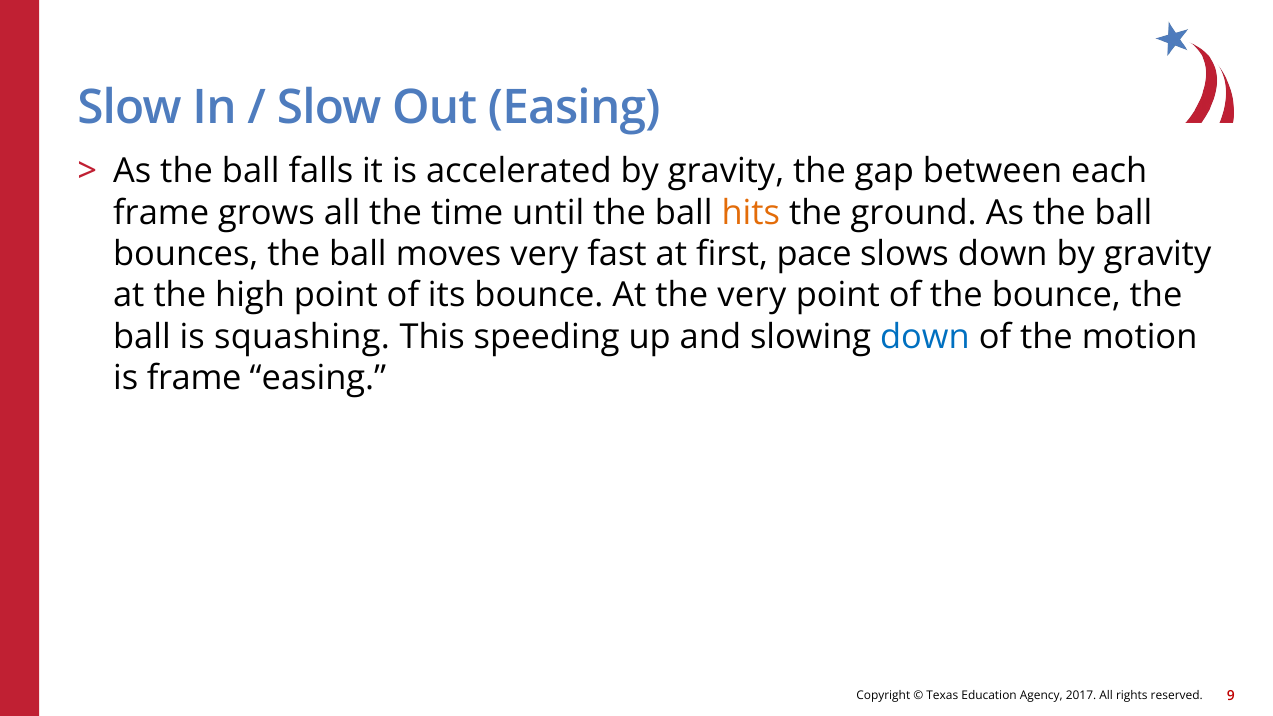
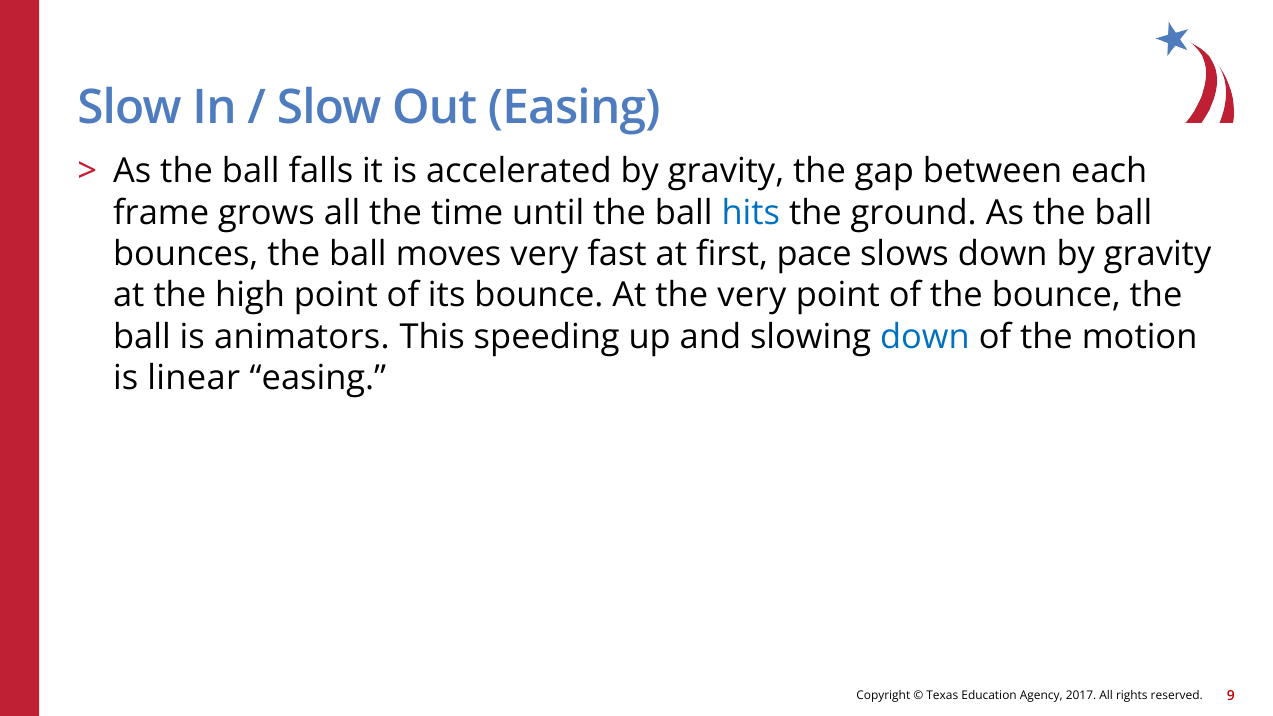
hits colour: orange -> blue
squashing: squashing -> animators
is frame: frame -> linear
